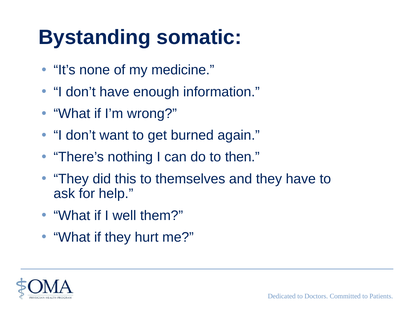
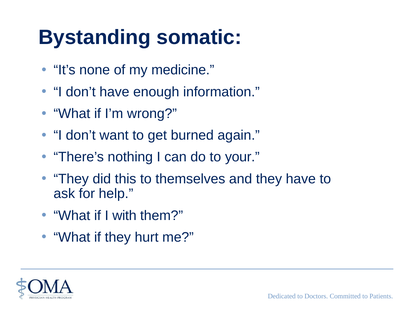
then: then -> your
well: well -> with
